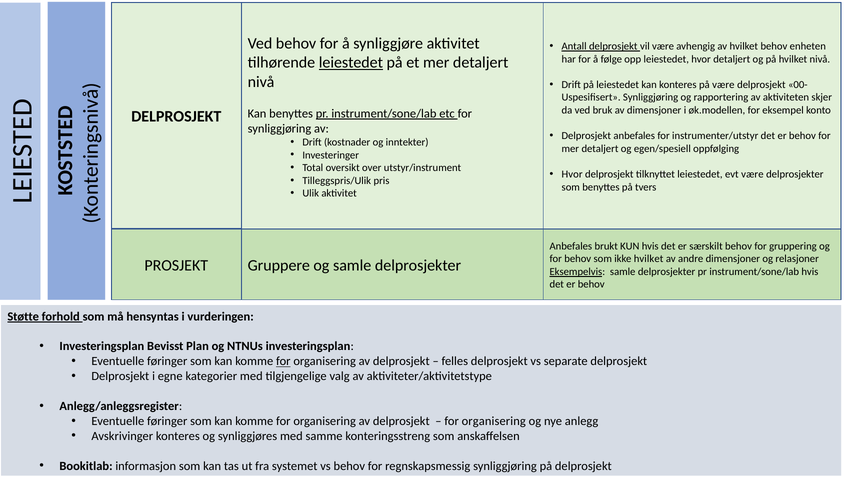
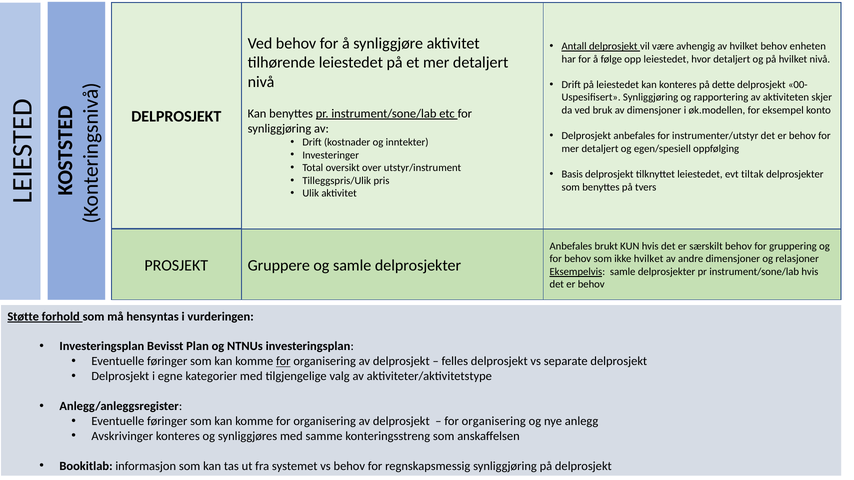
leiestedet at (351, 63) underline: present -> none
på være: være -> dette
Hvor at (572, 174): Hvor -> Basis
evt være: være -> tiltak
